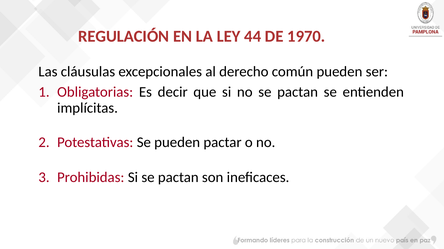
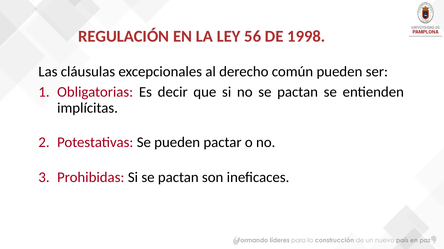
44: 44 -> 56
1970: 1970 -> 1998
